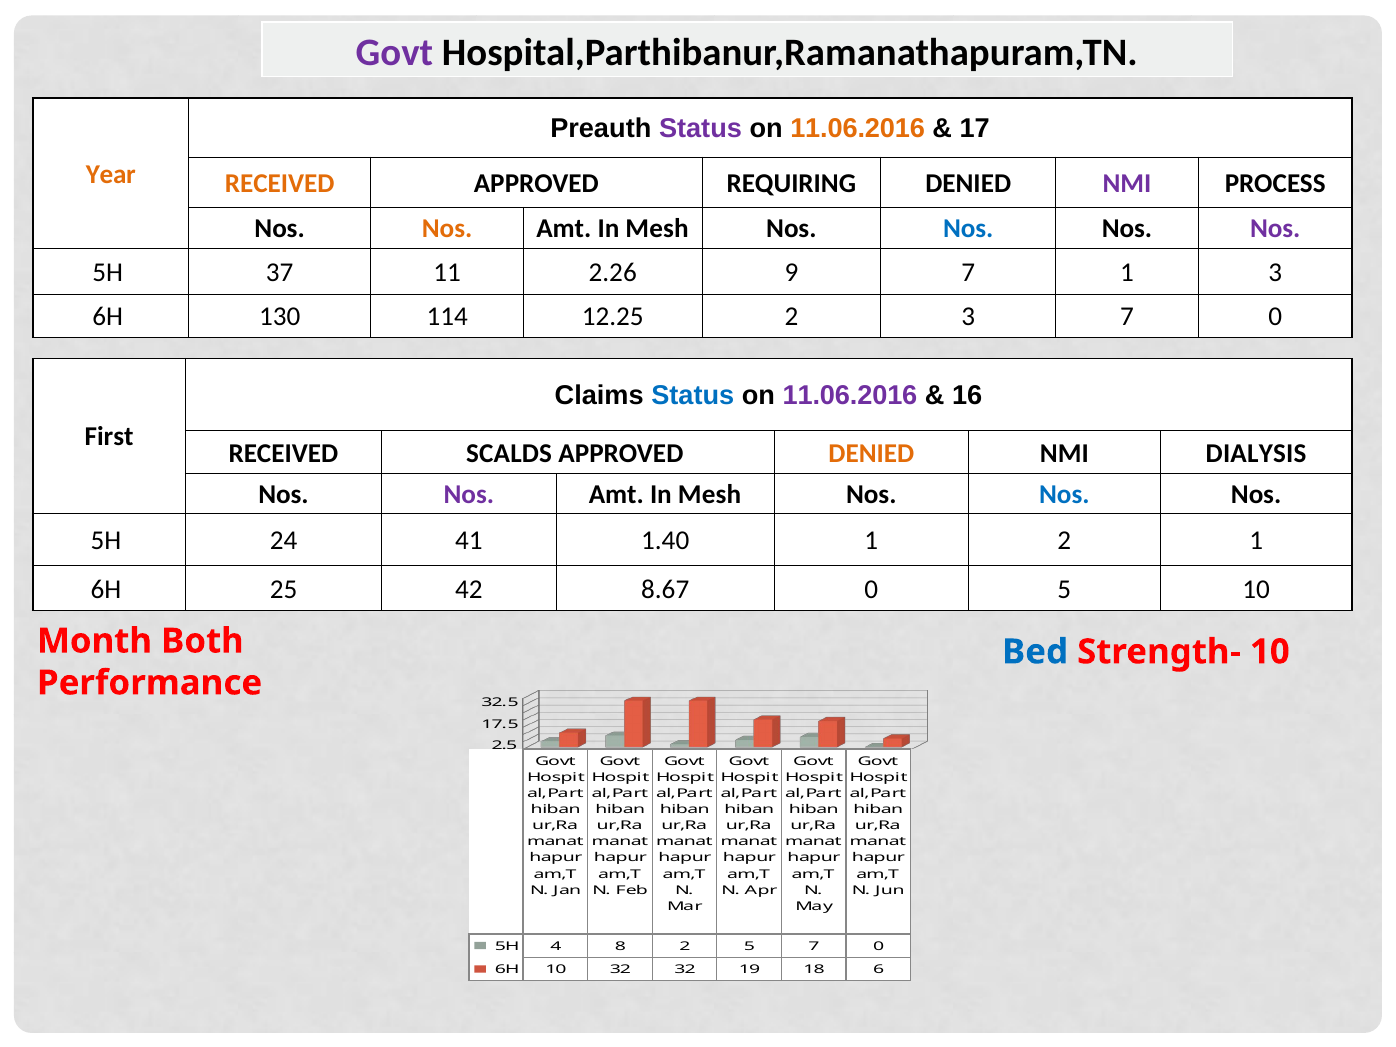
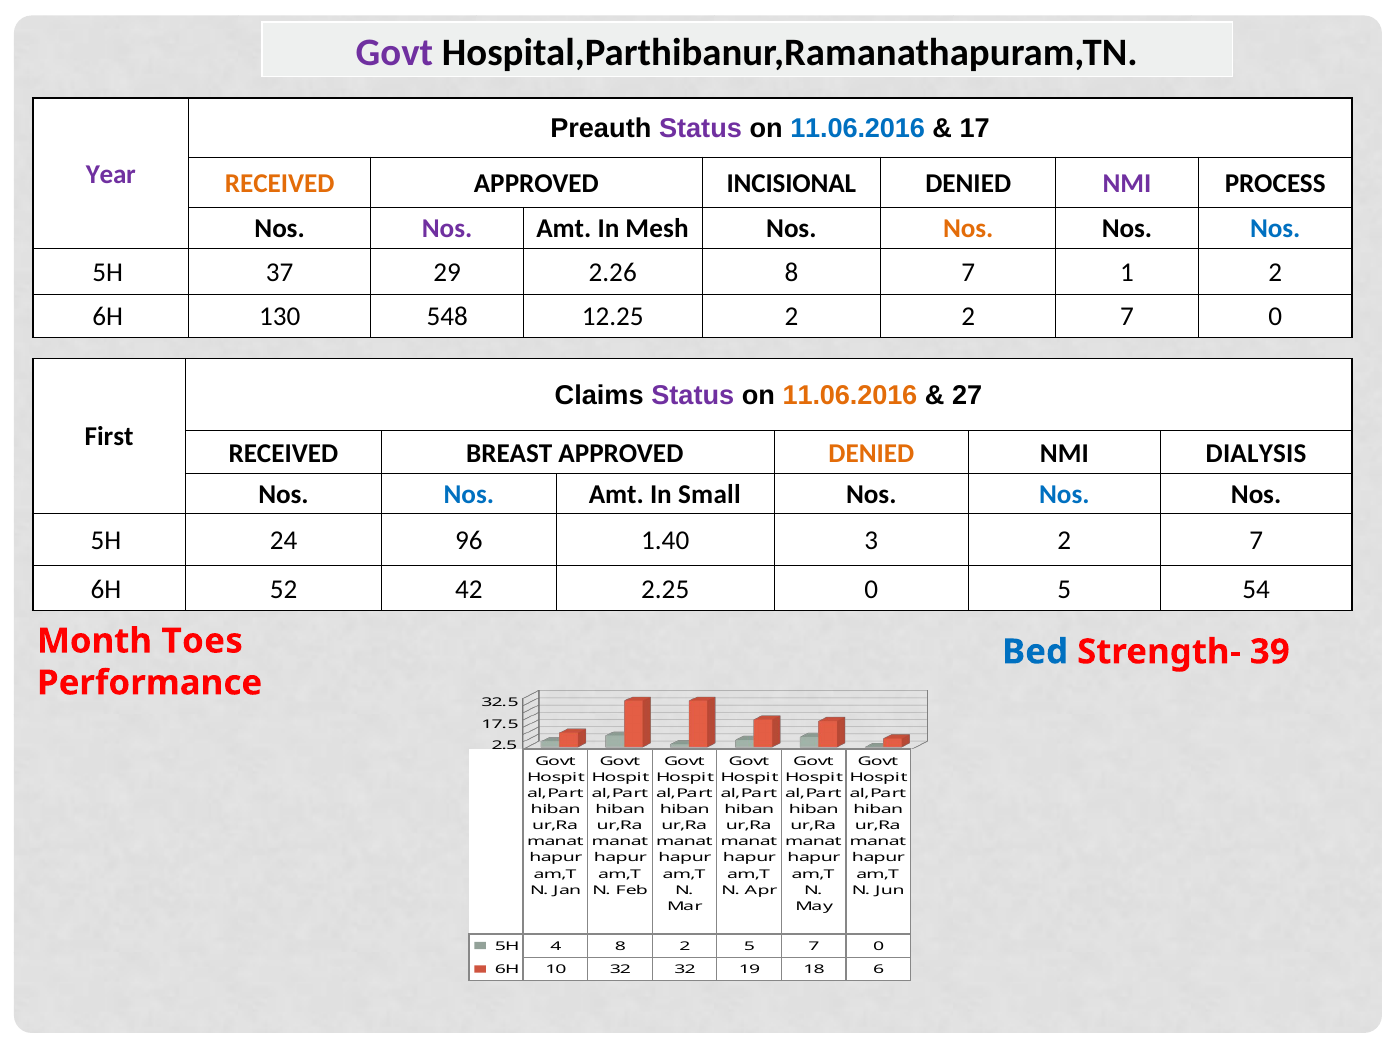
11.06.2016 at (858, 129) colour: orange -> blue
Year colour: orange -> purple
REQUIRING: REQUIRING -> INCISIONAL
Nos at (447, 229) colour: orange -> purple
Nos at (968, 229) colour: blue -> orange
Nos at (1275, 229) colour: purple -> blue
11: 11 -> 29
2.26 9: 9 -> 8
1 3: 3 -> 2
114: 114 -> 548
2 3: 3 -> 2
Status at (693, 396) colour: blue -> purple
11.06.2016 at (850, 396) colour: purple -> orange
16: 16 -> 27
SCALDS: SCALDS -> BREAST
Nos at (469, 495) colour: purple -> blue
Mesh at (709, 495): Mesh -> Small
41: 41 -> 96
1.40 1: 1 -> 3
1 at (1256, 540): 1 -> 7
25: 25 -> 52
8.67: 8.67 -> 2.25
5 10: 10 -> 54
Both: Both -> Toes
Strength- 10: 10 -> 39
